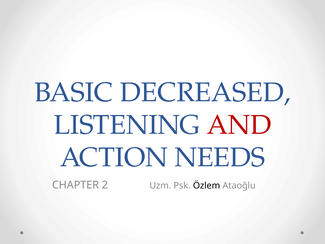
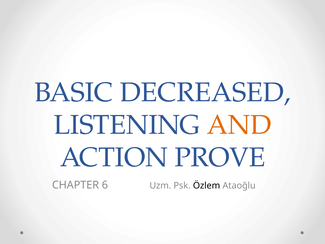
AND colour: red -> orange
NEEDS: NEEDS -> PROVE
2: 2 -> 6
